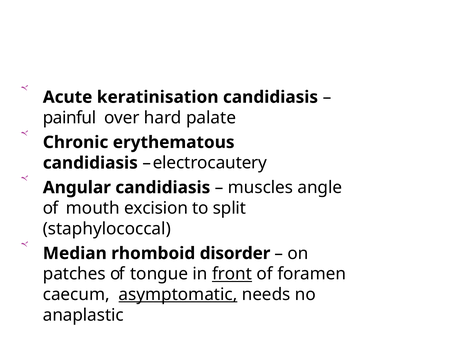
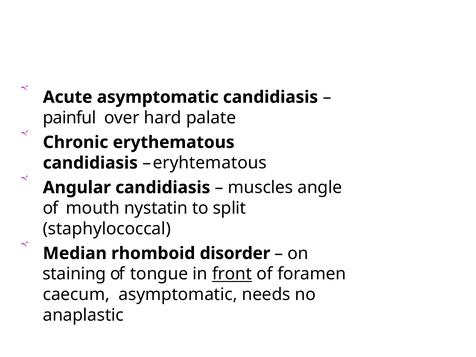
Acute keratinisation: keratinisation -> asymptomatic
electrocautery: electrocautery -> eryhtematous
excision: excision -> nystatin
patches: patches -> staining
asymptomatic at (178, 295) underline: present -> none
